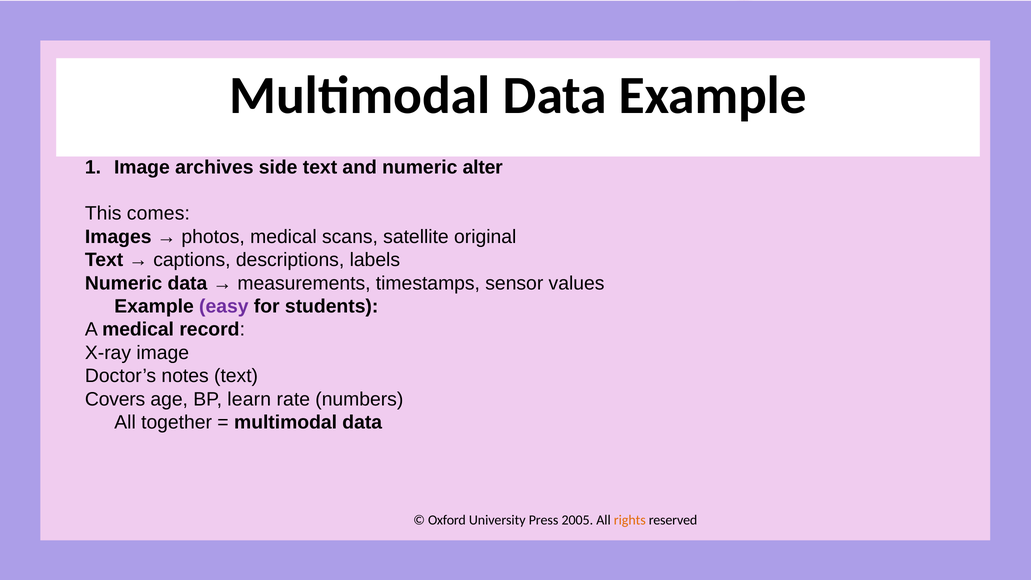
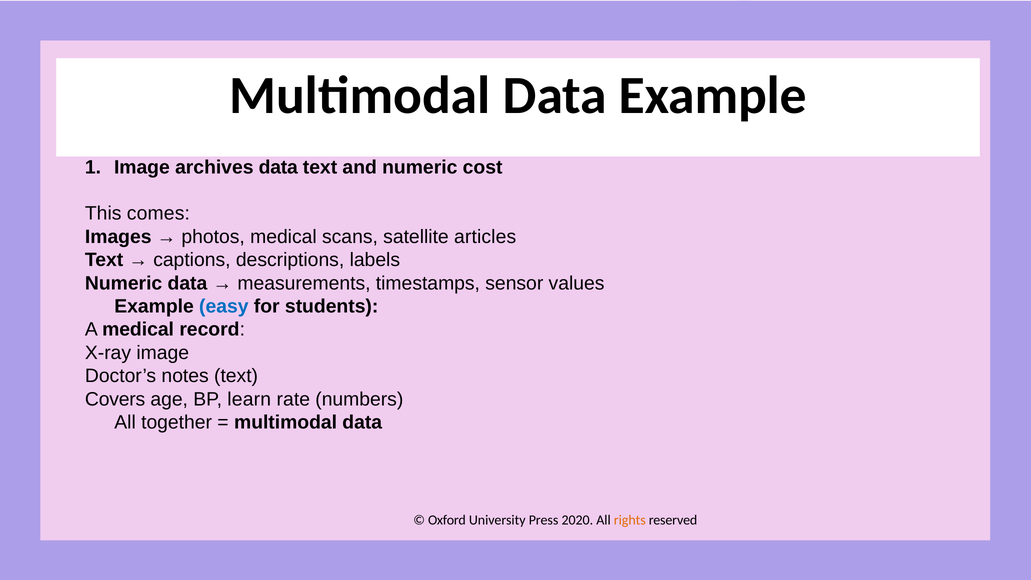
archives side: side -> data
alter: alter -> cost
original: original -> articles
easy colour: purple -> blue
2005: 2005 -> 2020
